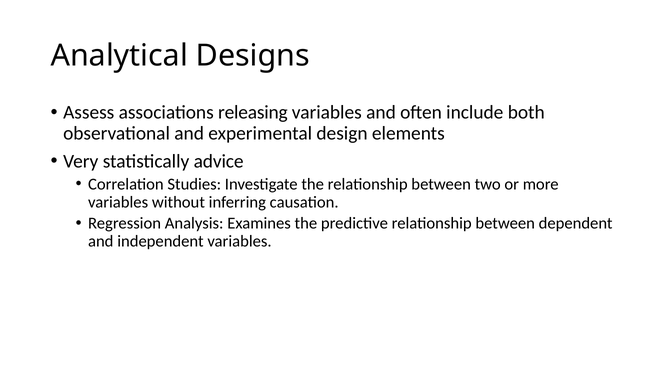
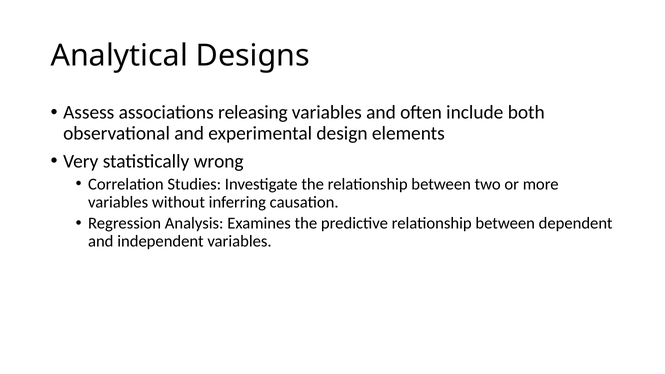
advice: advice -> wrong
